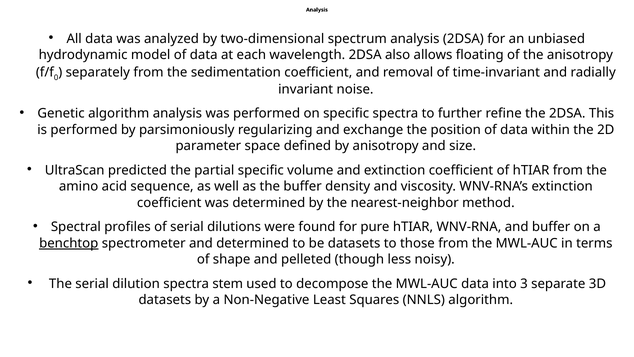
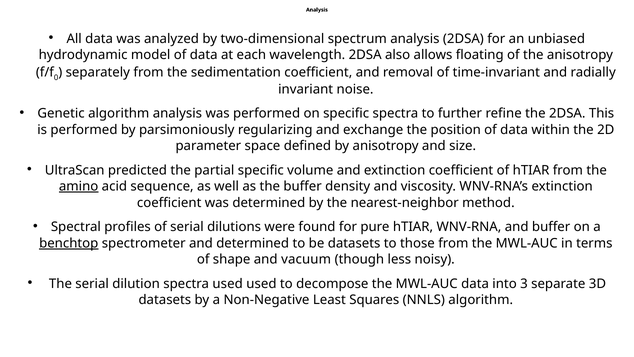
amino underline: none -> present
pelleted: pelleted -> vacuum
spectra stem: stem -> used
